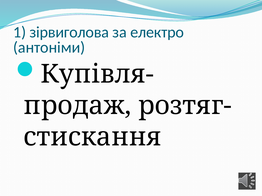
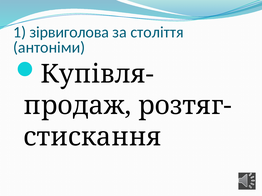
електро: електро -> століття
